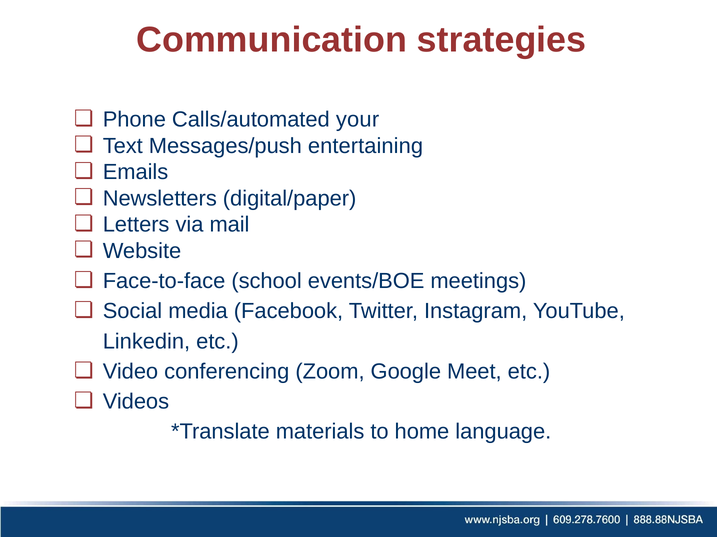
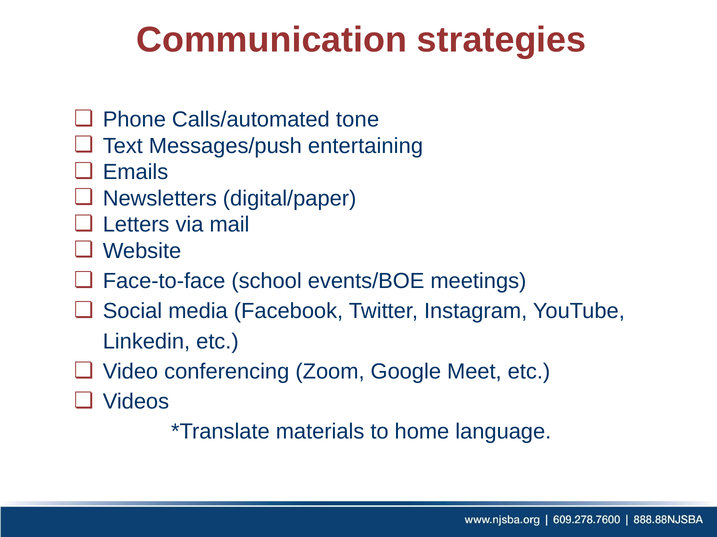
your: your -> tone
